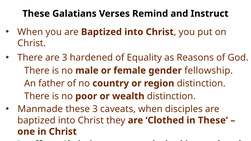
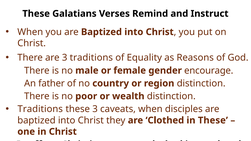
3 hardened: hardened -> traditions
fellowship: fellowship -> encourage
Manmade at (40, 109): Manmade -> Traditions
